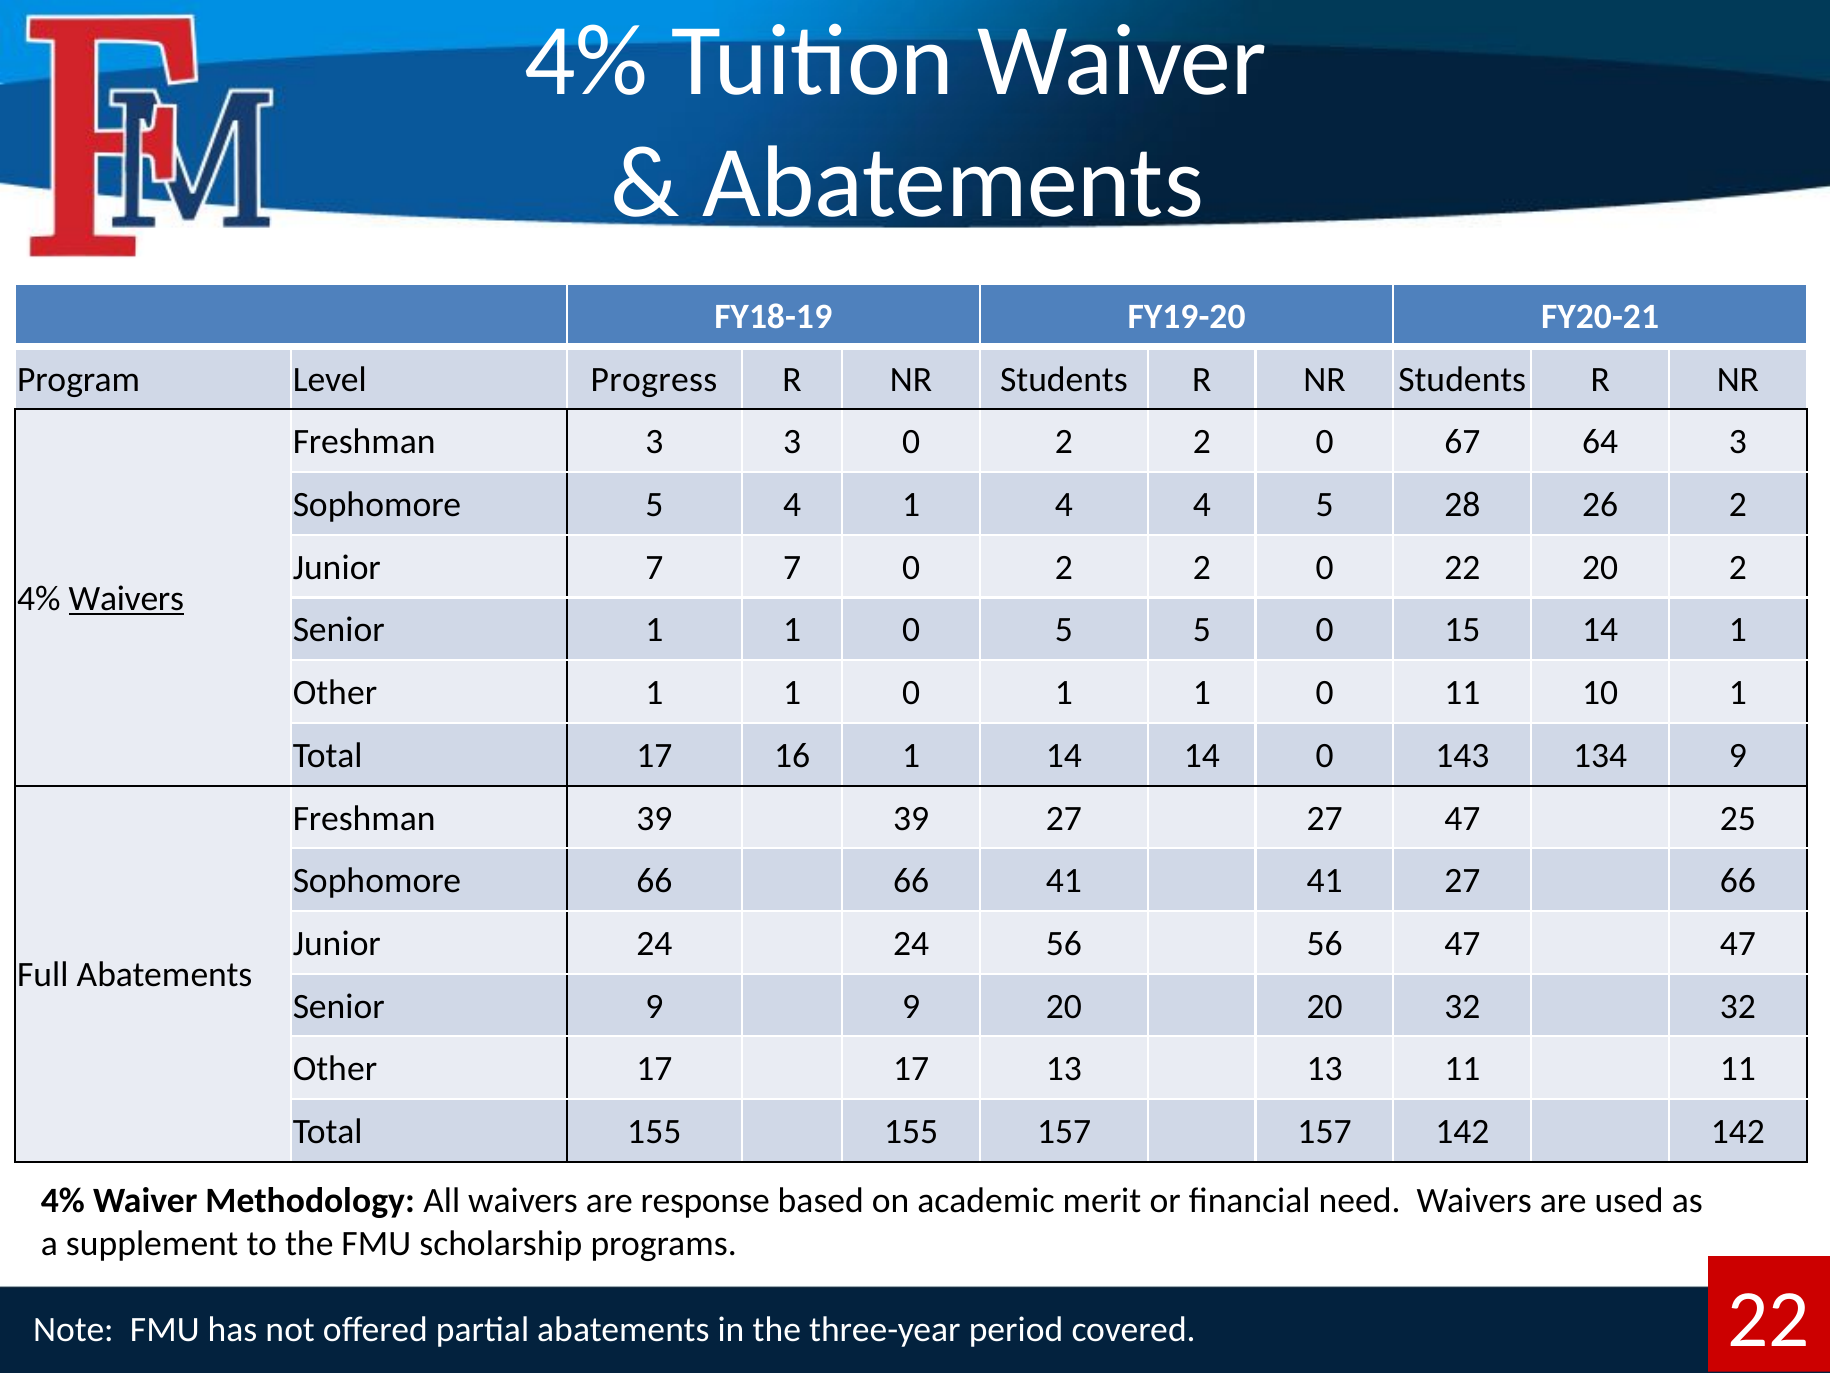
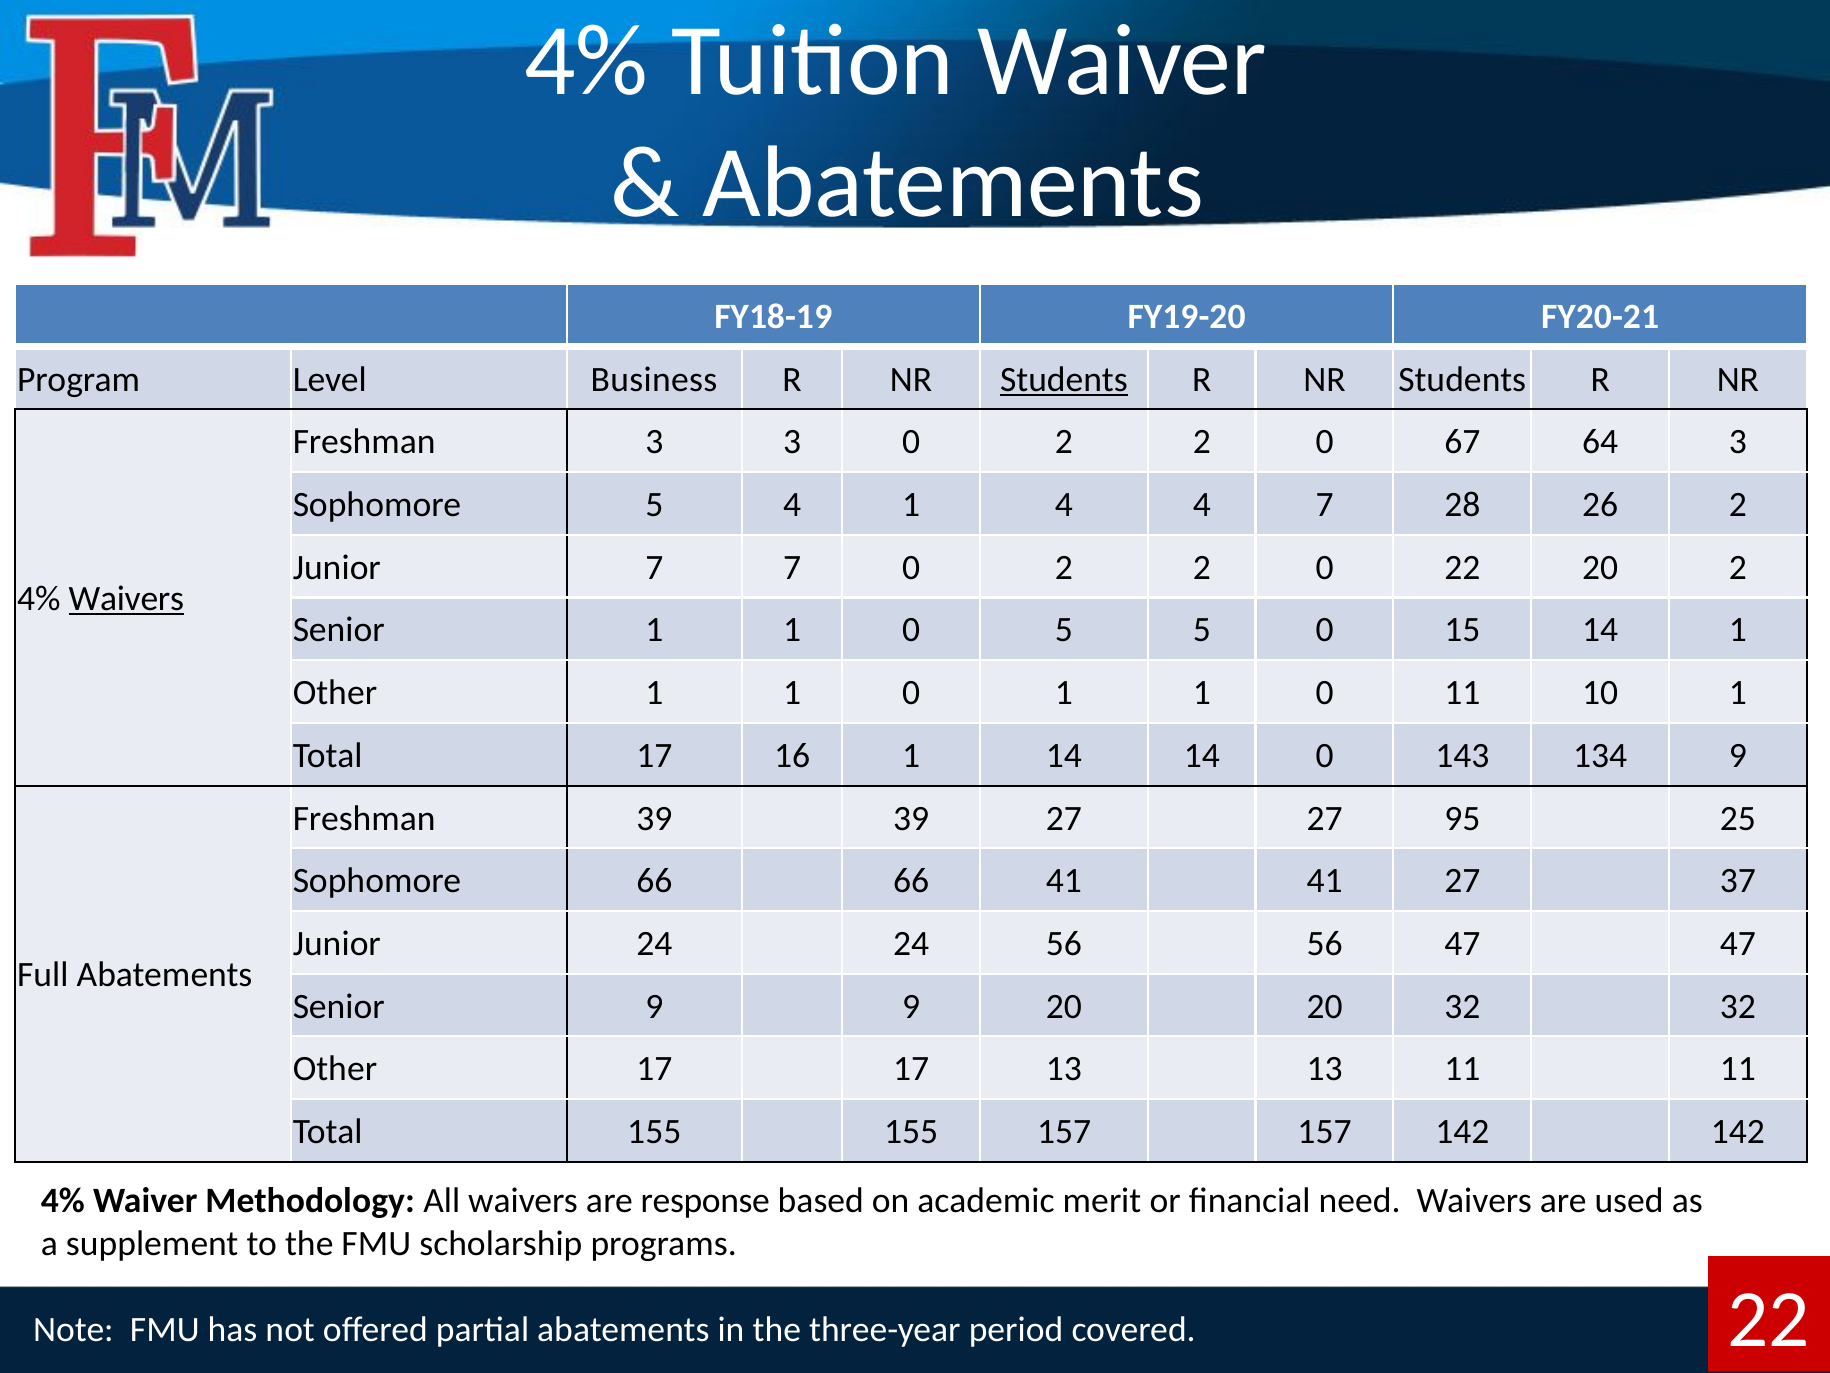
Progress: Progress -> Business
Students at (1064, 379) underline: none -> present
4 5: 5 -> 7
27 47: 47 -> 95
27 66: 66 -> 37
